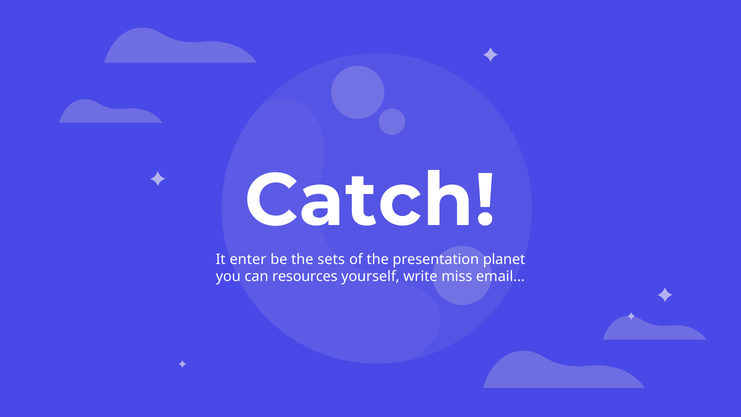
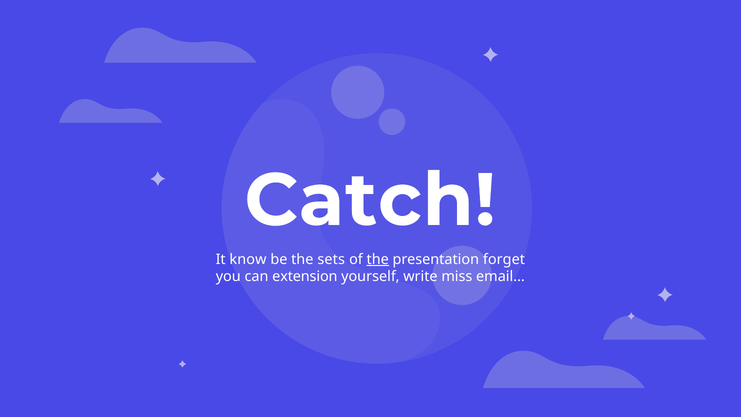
enter: enter -> know
the at (378, 259) underline: none -> present
planet: planet -> forget
resources: resources -> extension
